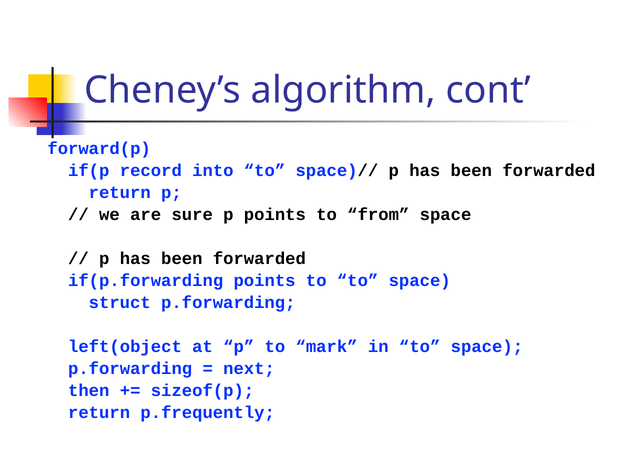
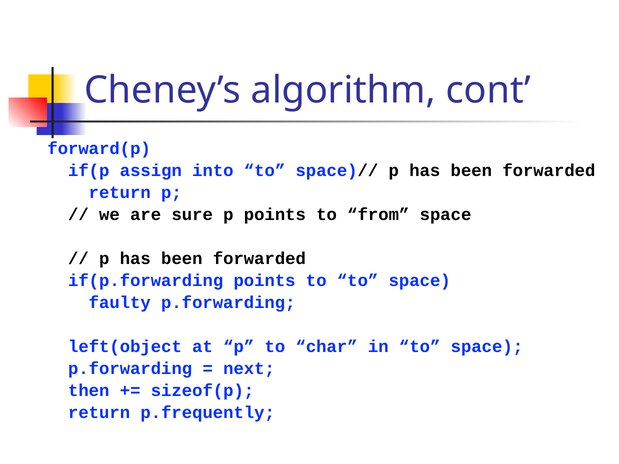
record: record -> assign
struct: struct -> faulty
mark: mark -> char
